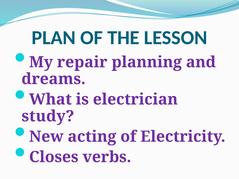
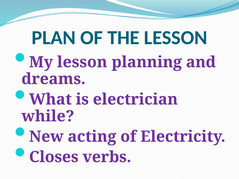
My repair: repair -> lesson
study: study -> while
